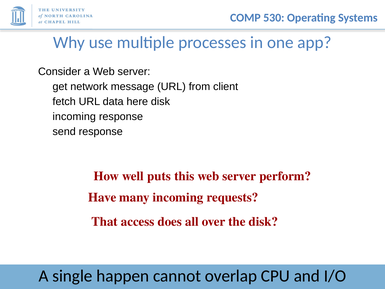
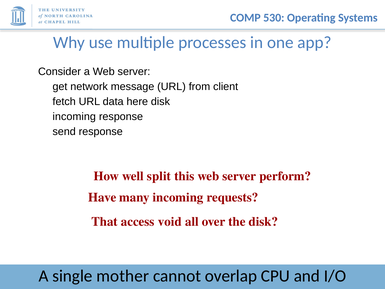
puts: puts -> split
does: does -> void
happen: happen -> mother
